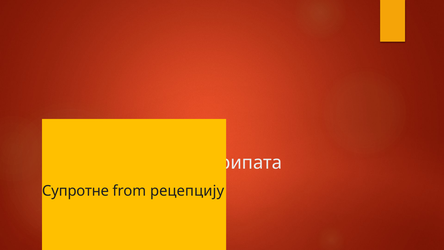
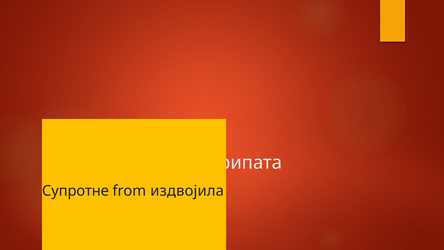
рецепцију: рецепцију -> издвојила
